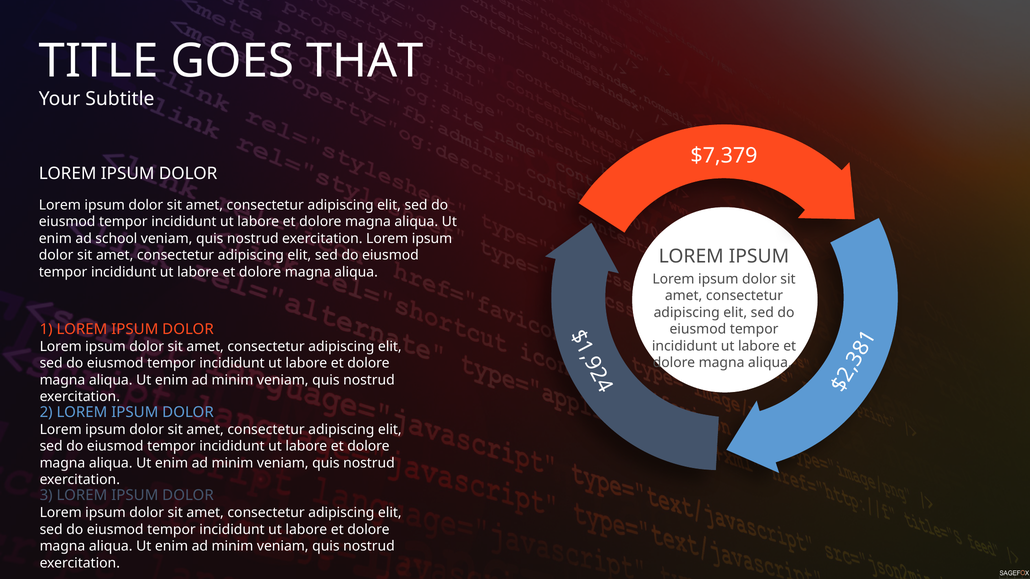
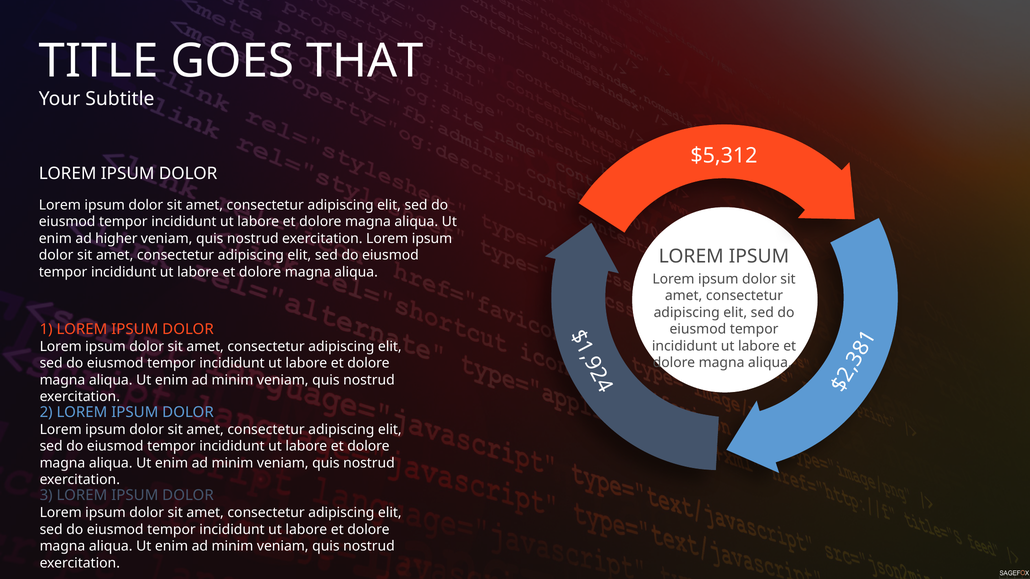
$7,379: $7,379 -> $5,312
school: school -> higher
